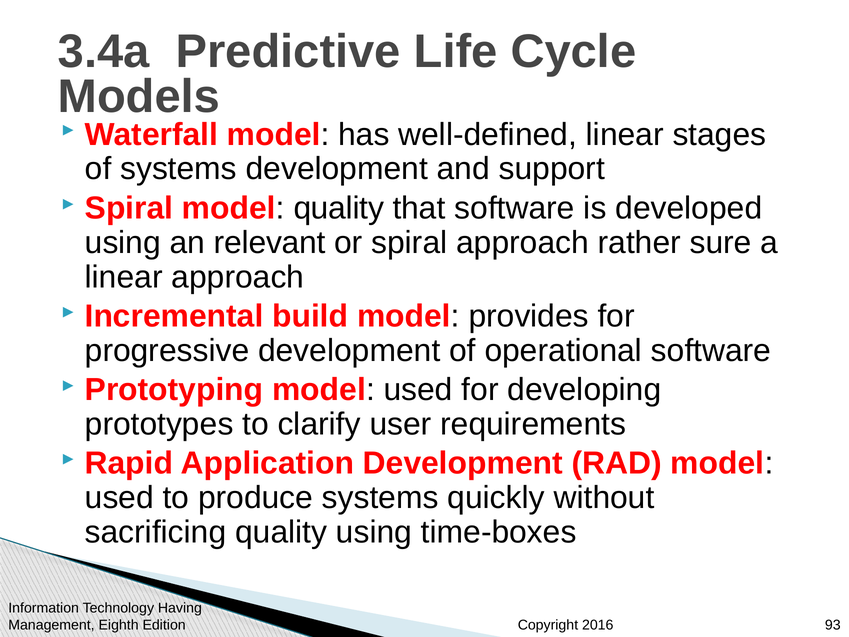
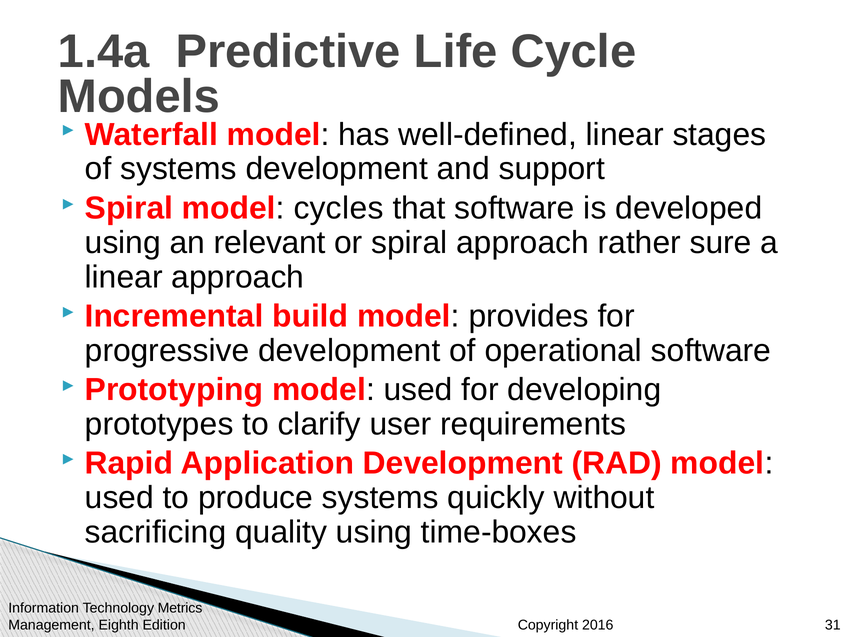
3.4a: 3.4a -> 1.4a
model quality: quality -> cycles
Having: Having -> Metrics
93: 93 -> 31
